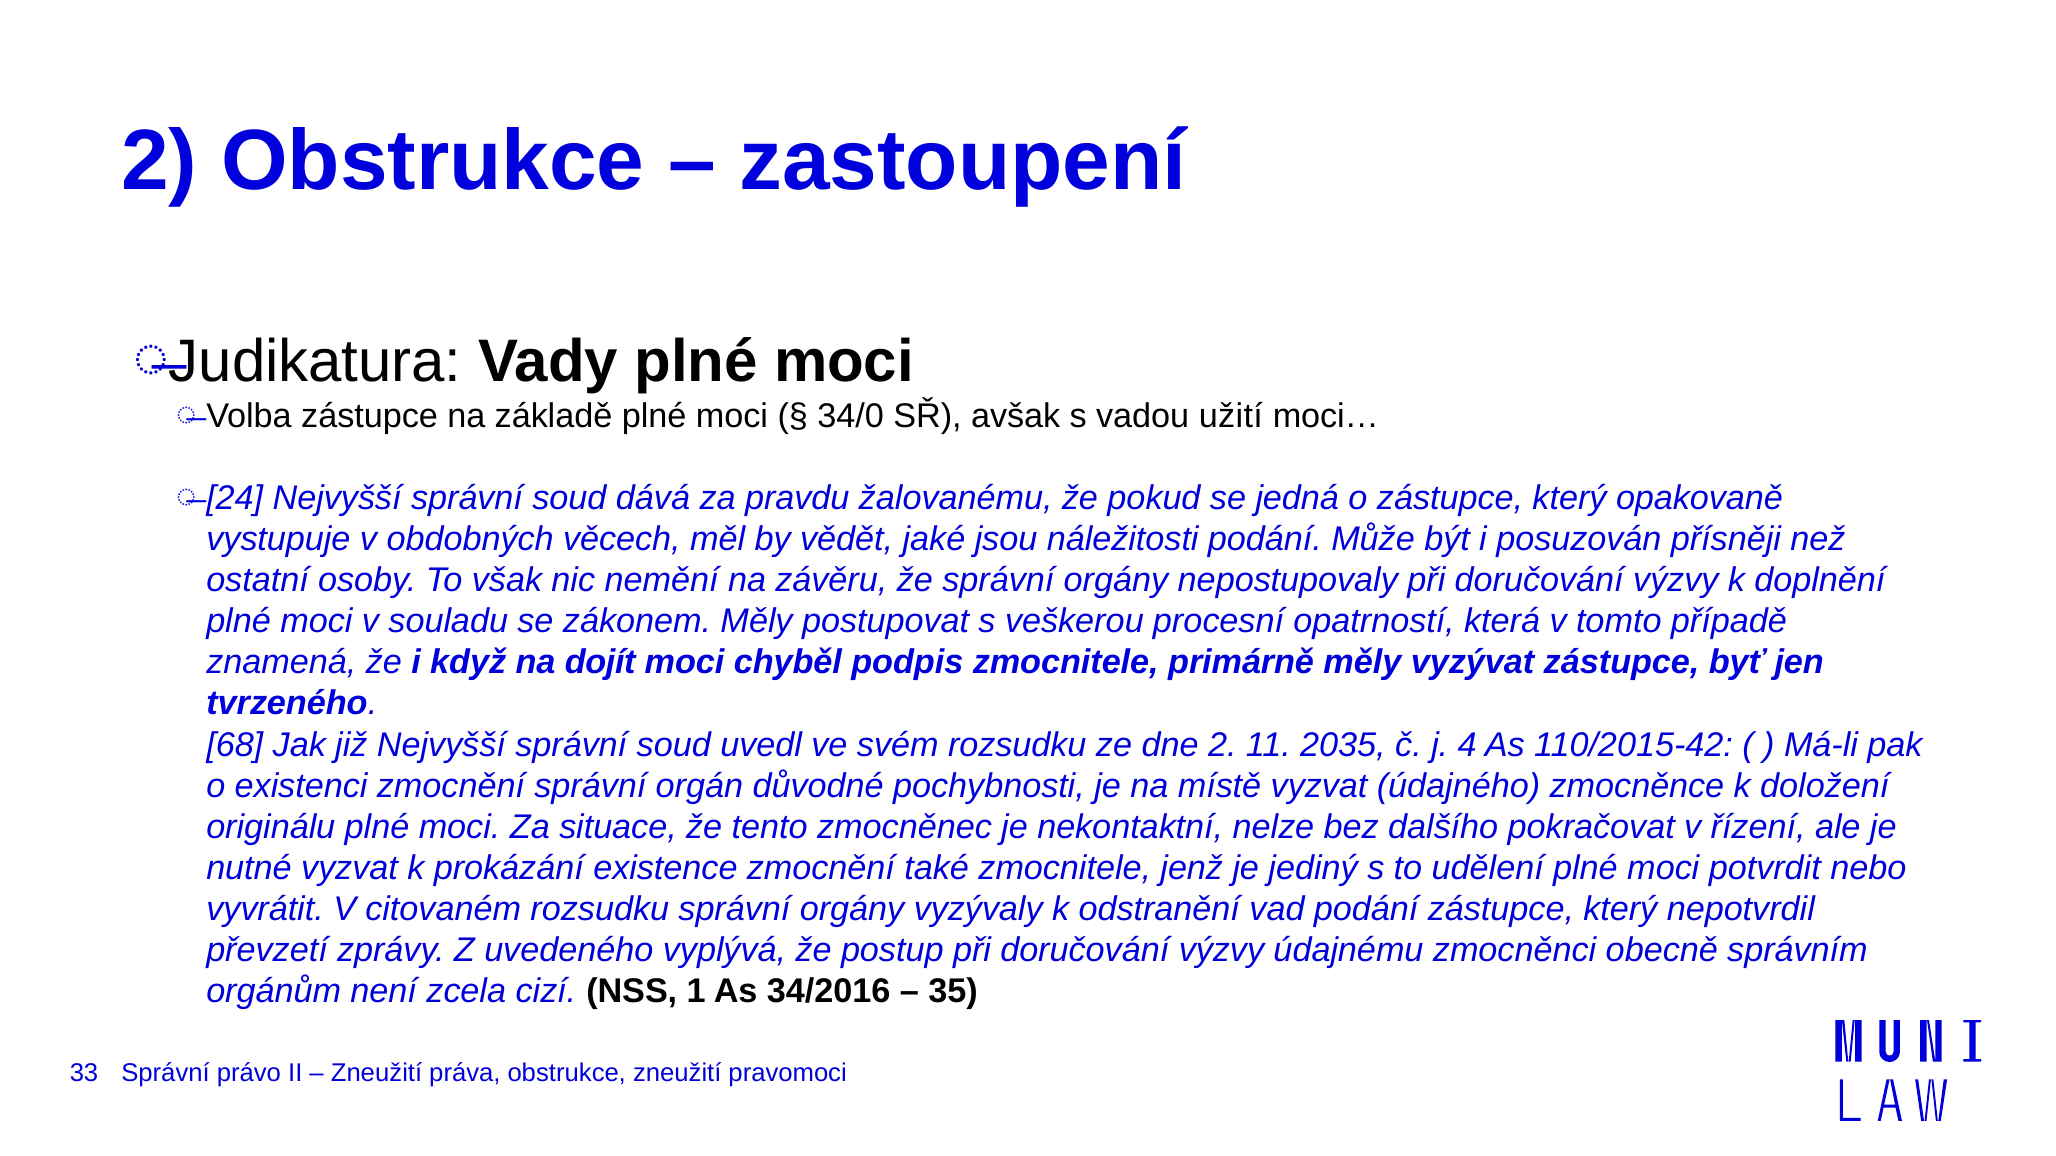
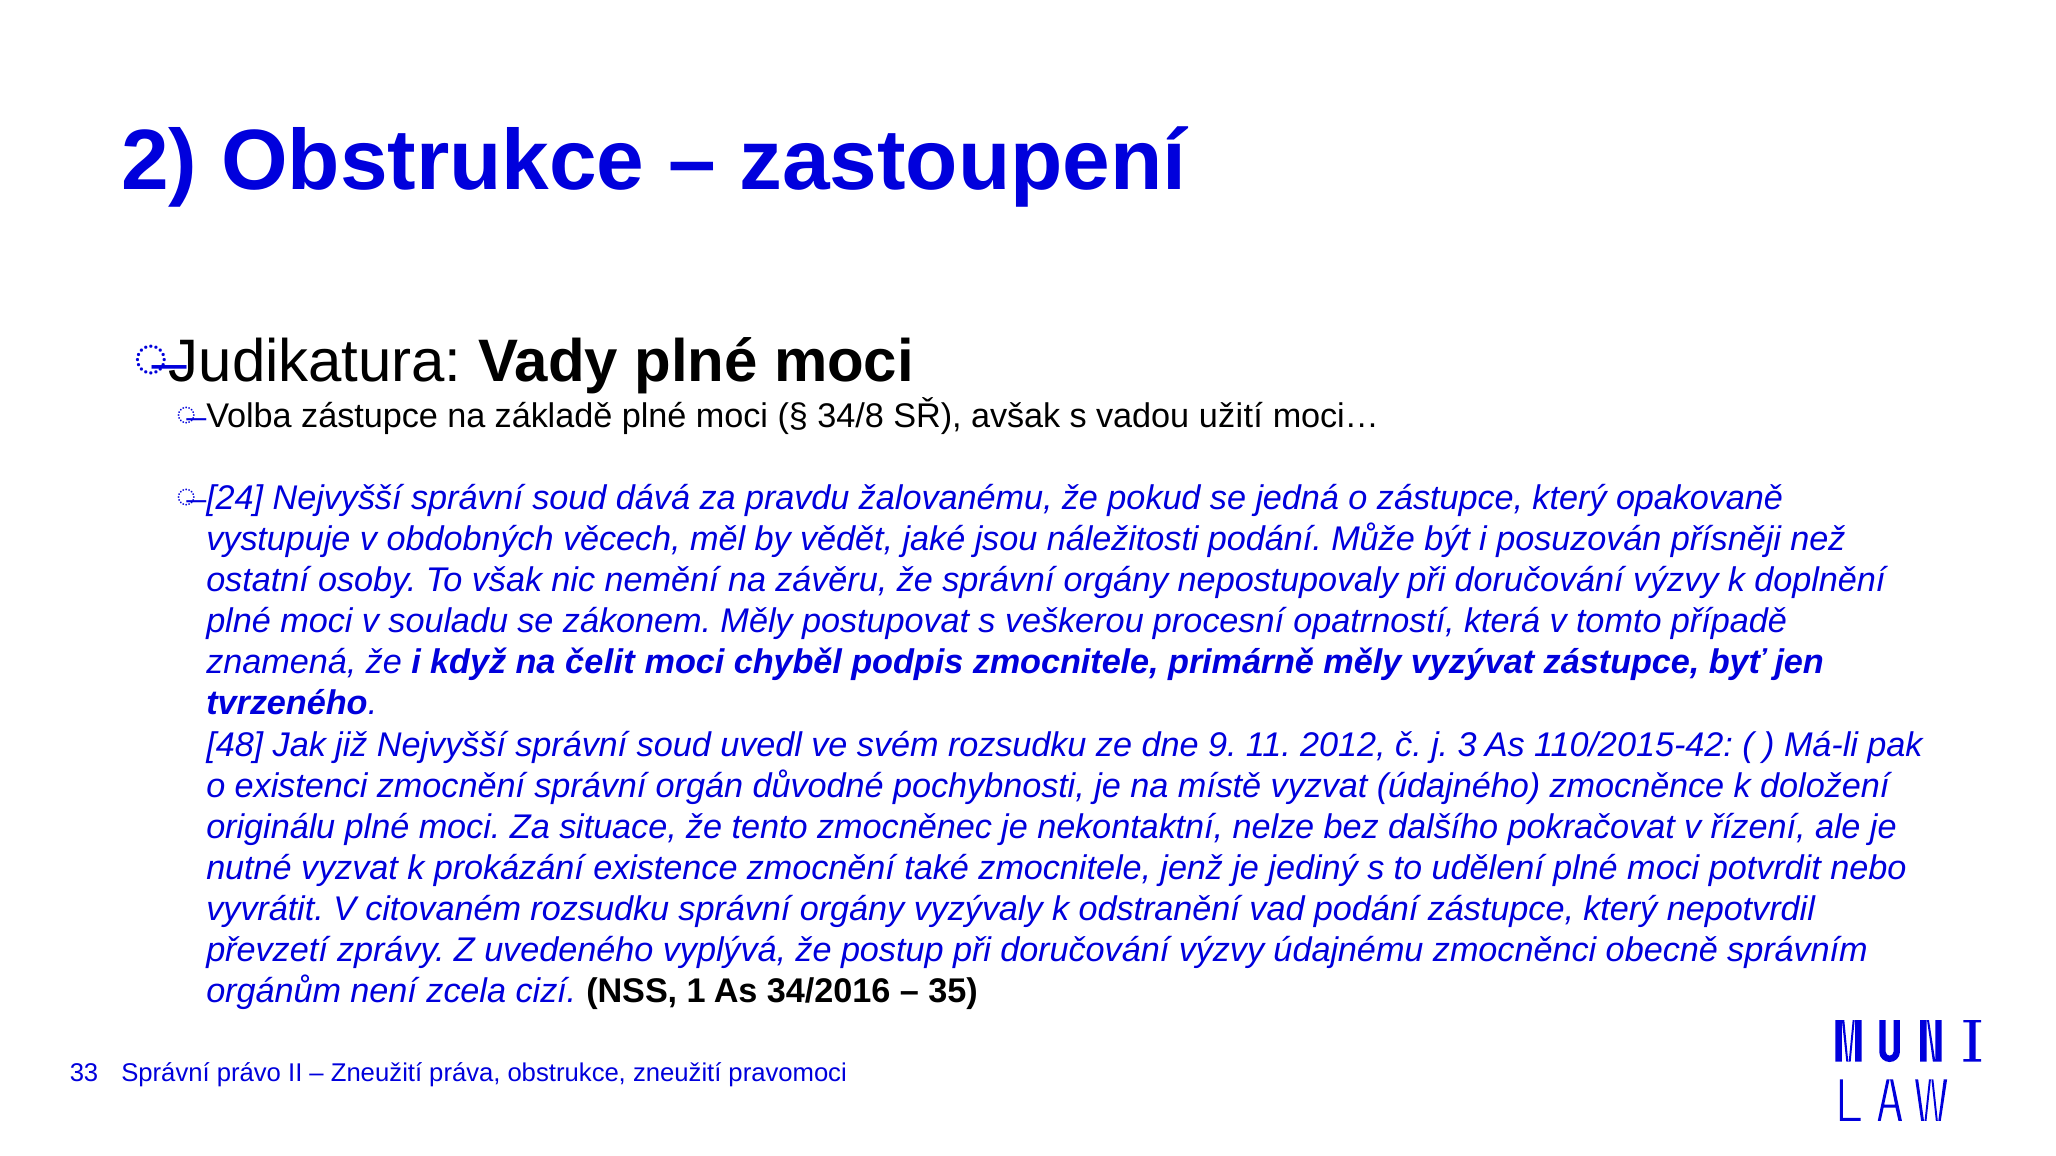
34/0: 34/0 -> 34/8
dojít: dojít -> čelit
68: 68 -> 48
dne 2: 2 -> 9
2035: 2035 -> 2012
4: 4 -> 3
